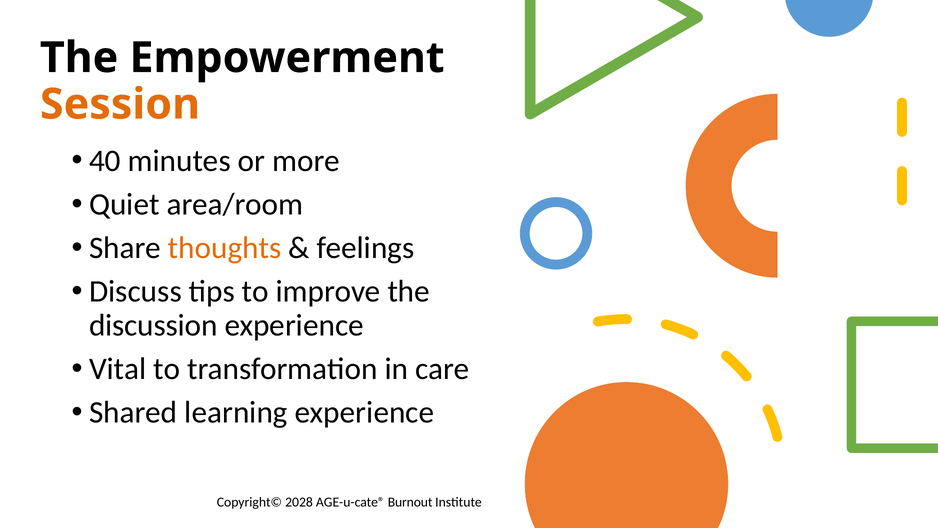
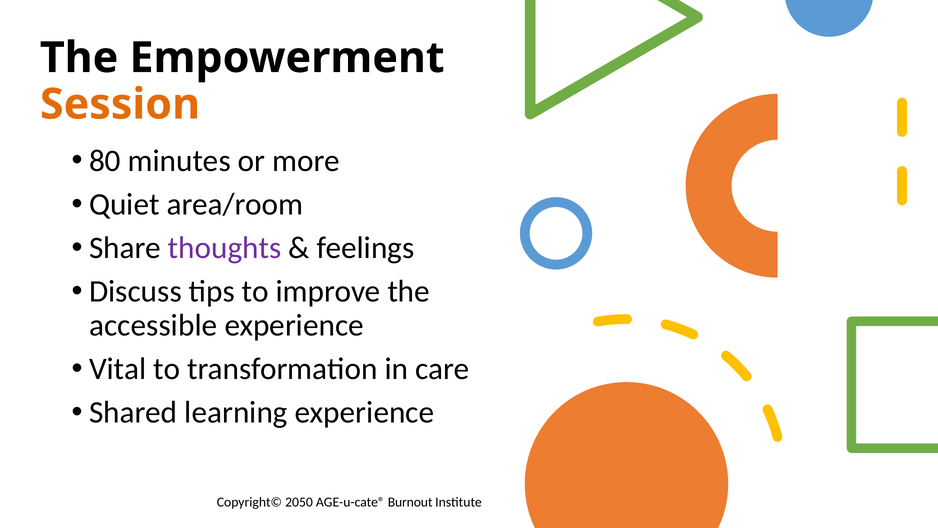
40: 40 -> 80
thoughts colour: orange -> purple
discussion: discussion -> accessible
2028: 2028 -> 2050
